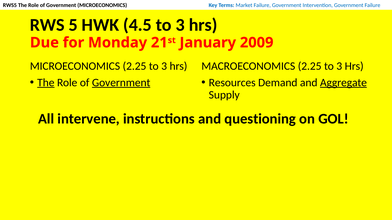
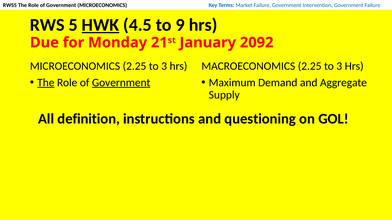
HWK underline: none -> present
4.5 to 3: 3 -> 9
2009: 2009 -> 2092
Resources: Resources -> Maximum
Aggregate underline: present -> none
intervene: intervene -> definition
